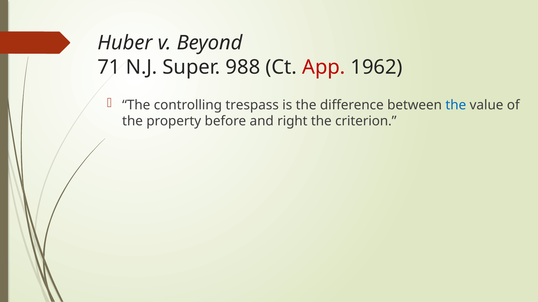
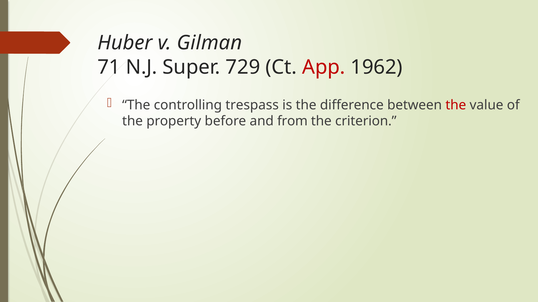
Beyond: Beyond -> Gilman
988: 988 -> 729
the at (456, 105) colour: blue -> red
right: right -> from
